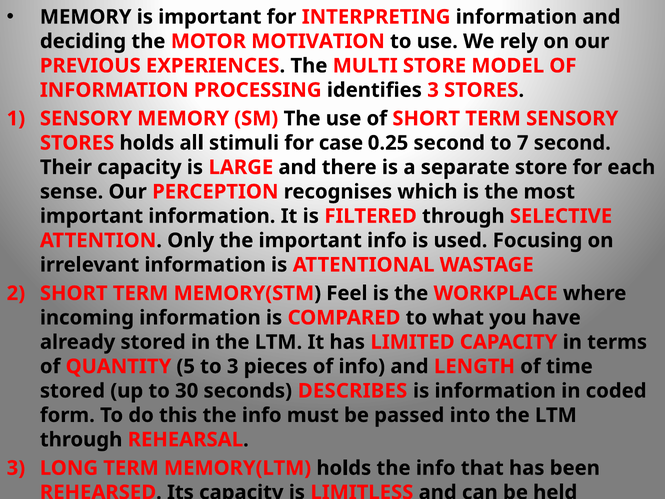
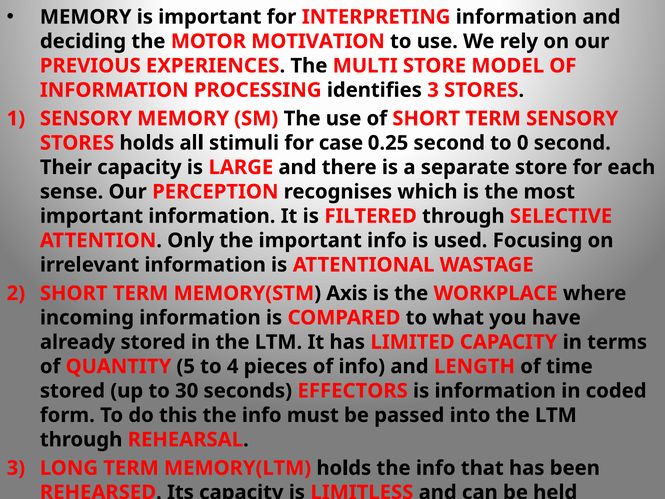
7: 7 -> 0
Feel: Feel -> Axis
to 3: 3 -> 4
DESCRIBES: DESCRIBES -> EFFECTORS
